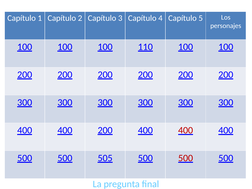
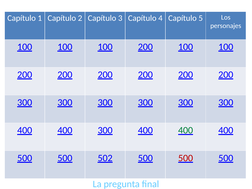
100 100 100 110: 110 -> 200
400 200: 200 -> 300
400 at (186, 130) colour: red -> green
505: 505 -> 502
